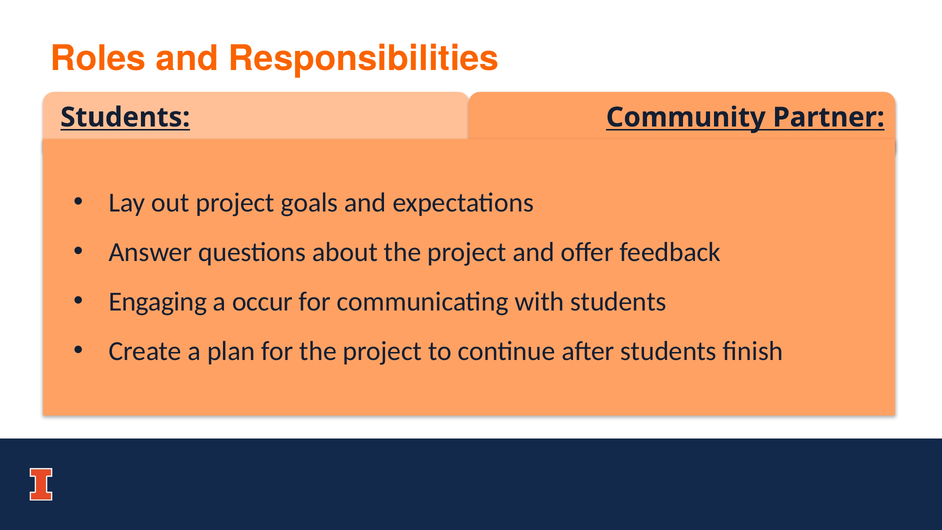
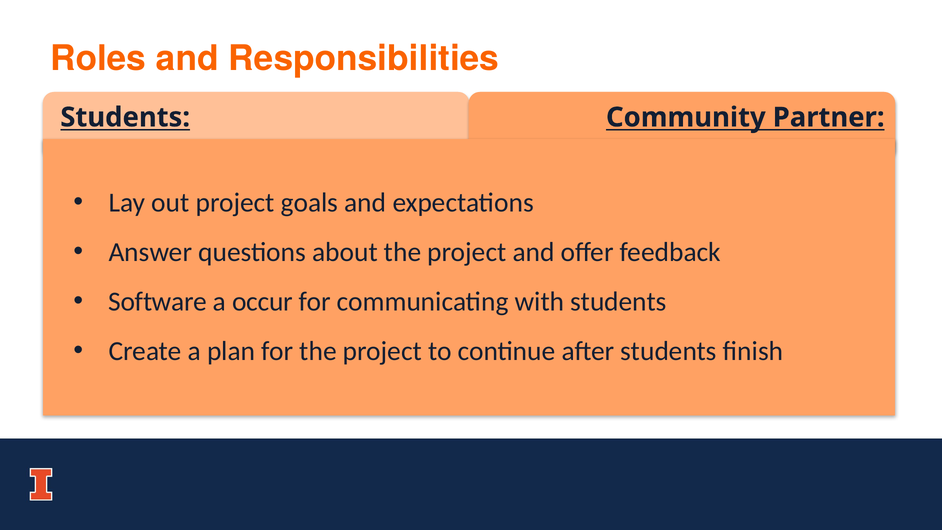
Engaging: Engaging -> Software
